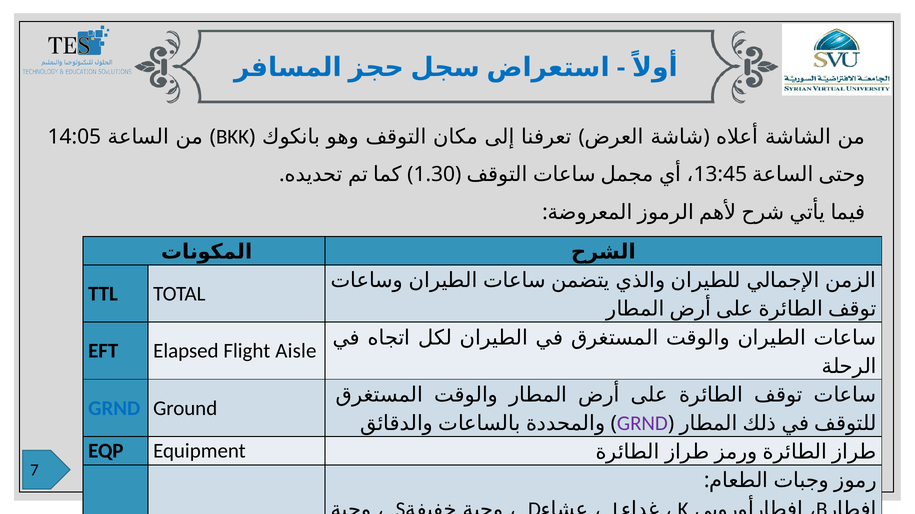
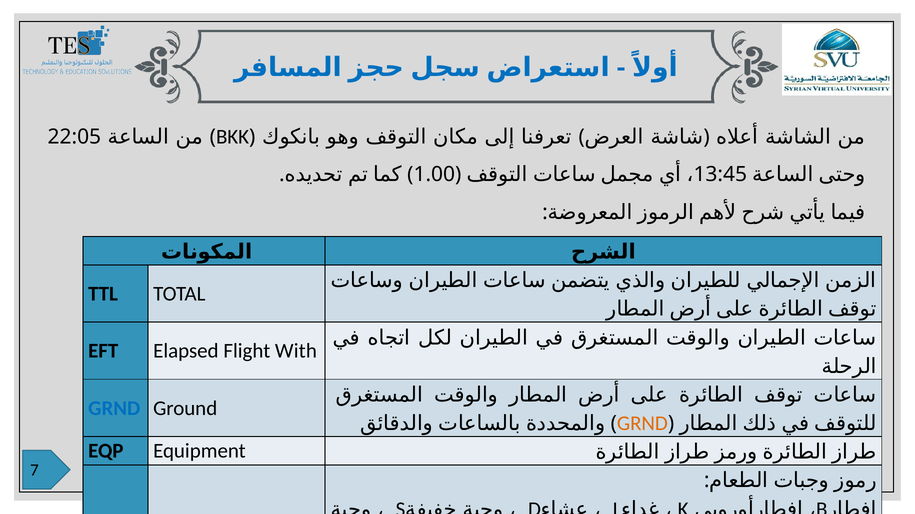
14:05: 14:05 -> 22:05
1.30: 1.30 -> 1.00
Aisle: Aisle -> With
GRND at (642, 424) colour: purple -> orange
